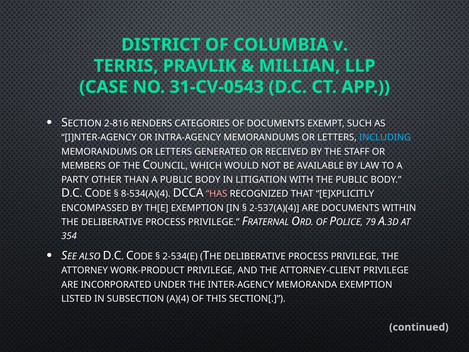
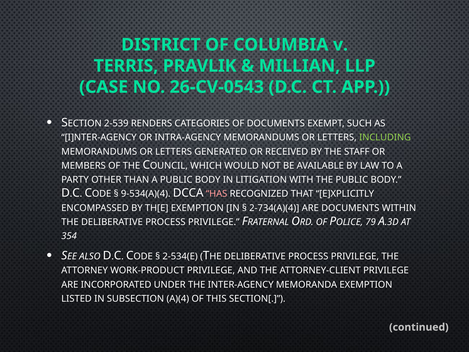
31‑CV‑0543: 31‑CV‑0543 -> 26‑CV‑0543
2-816: 2-816 -> 2-539
INCLUDING colour: light blue -> light green
8-534(A)(4: 8-534(A)(4 -> 9-534(A)(4
2-537(A)(4: 2-537(A)(4 -> 2-734(A)(4
